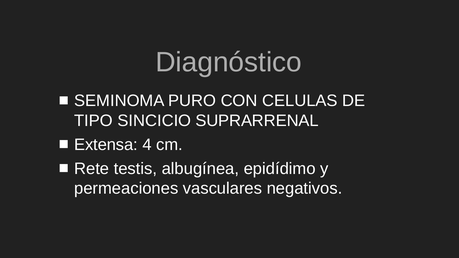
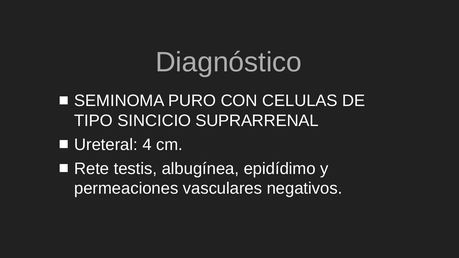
Extensa: Extensa -> Ureteral
